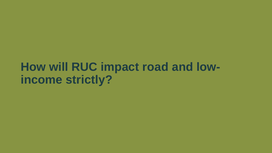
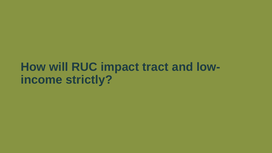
road: road -> tract
